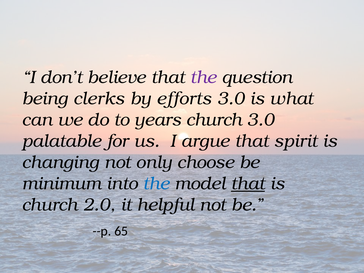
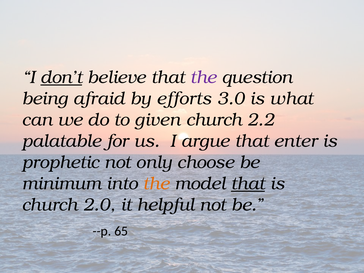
don’t underline: none -> present
clerks: clerks -> afraid
years: years -> given
church 3.0: 3.0 -> 2.2
spirit: spirit -> enter
changing: changing -> prophetic
the at (156, 184) colour: blue -> orange
